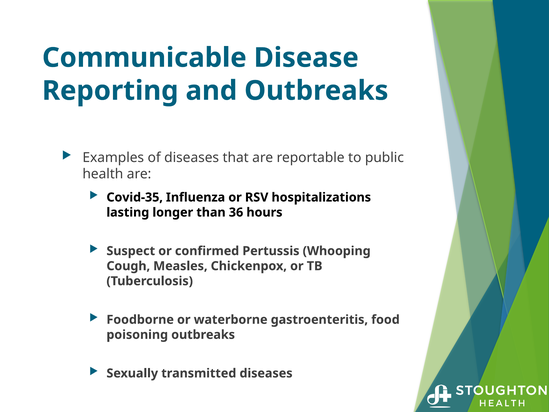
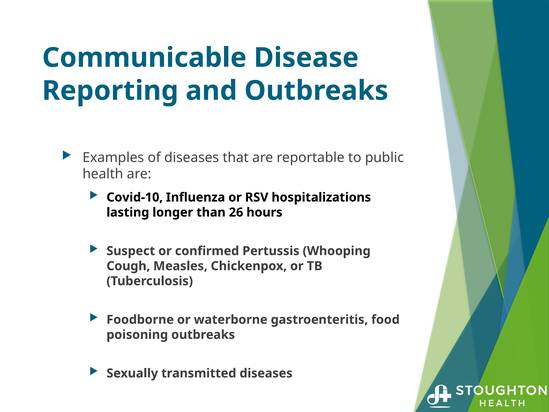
Covid-35: Covid-35 -> Covid-10
36: 36 -> 26
